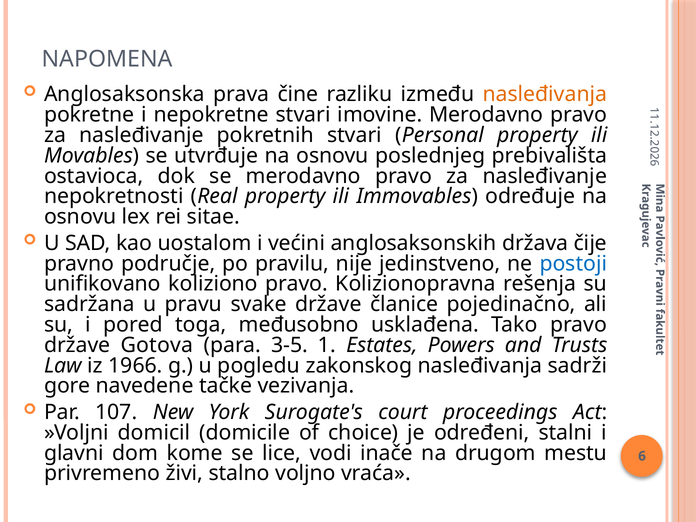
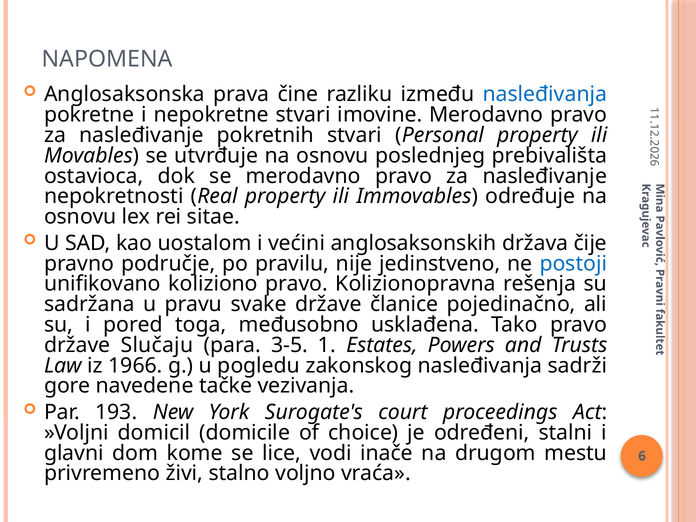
nasleđivanja at (545, 94) colour: orange -> blue
Gotova: Gotova -> Slučaju
107: 107 -> 193
